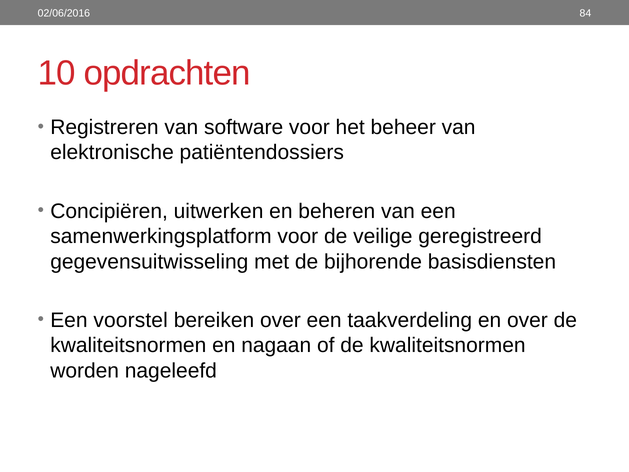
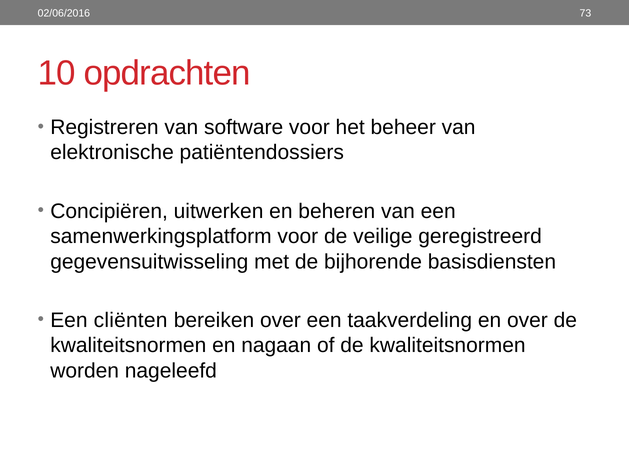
84: 84 -> 73
voorstel: voorstel -> cliënten
